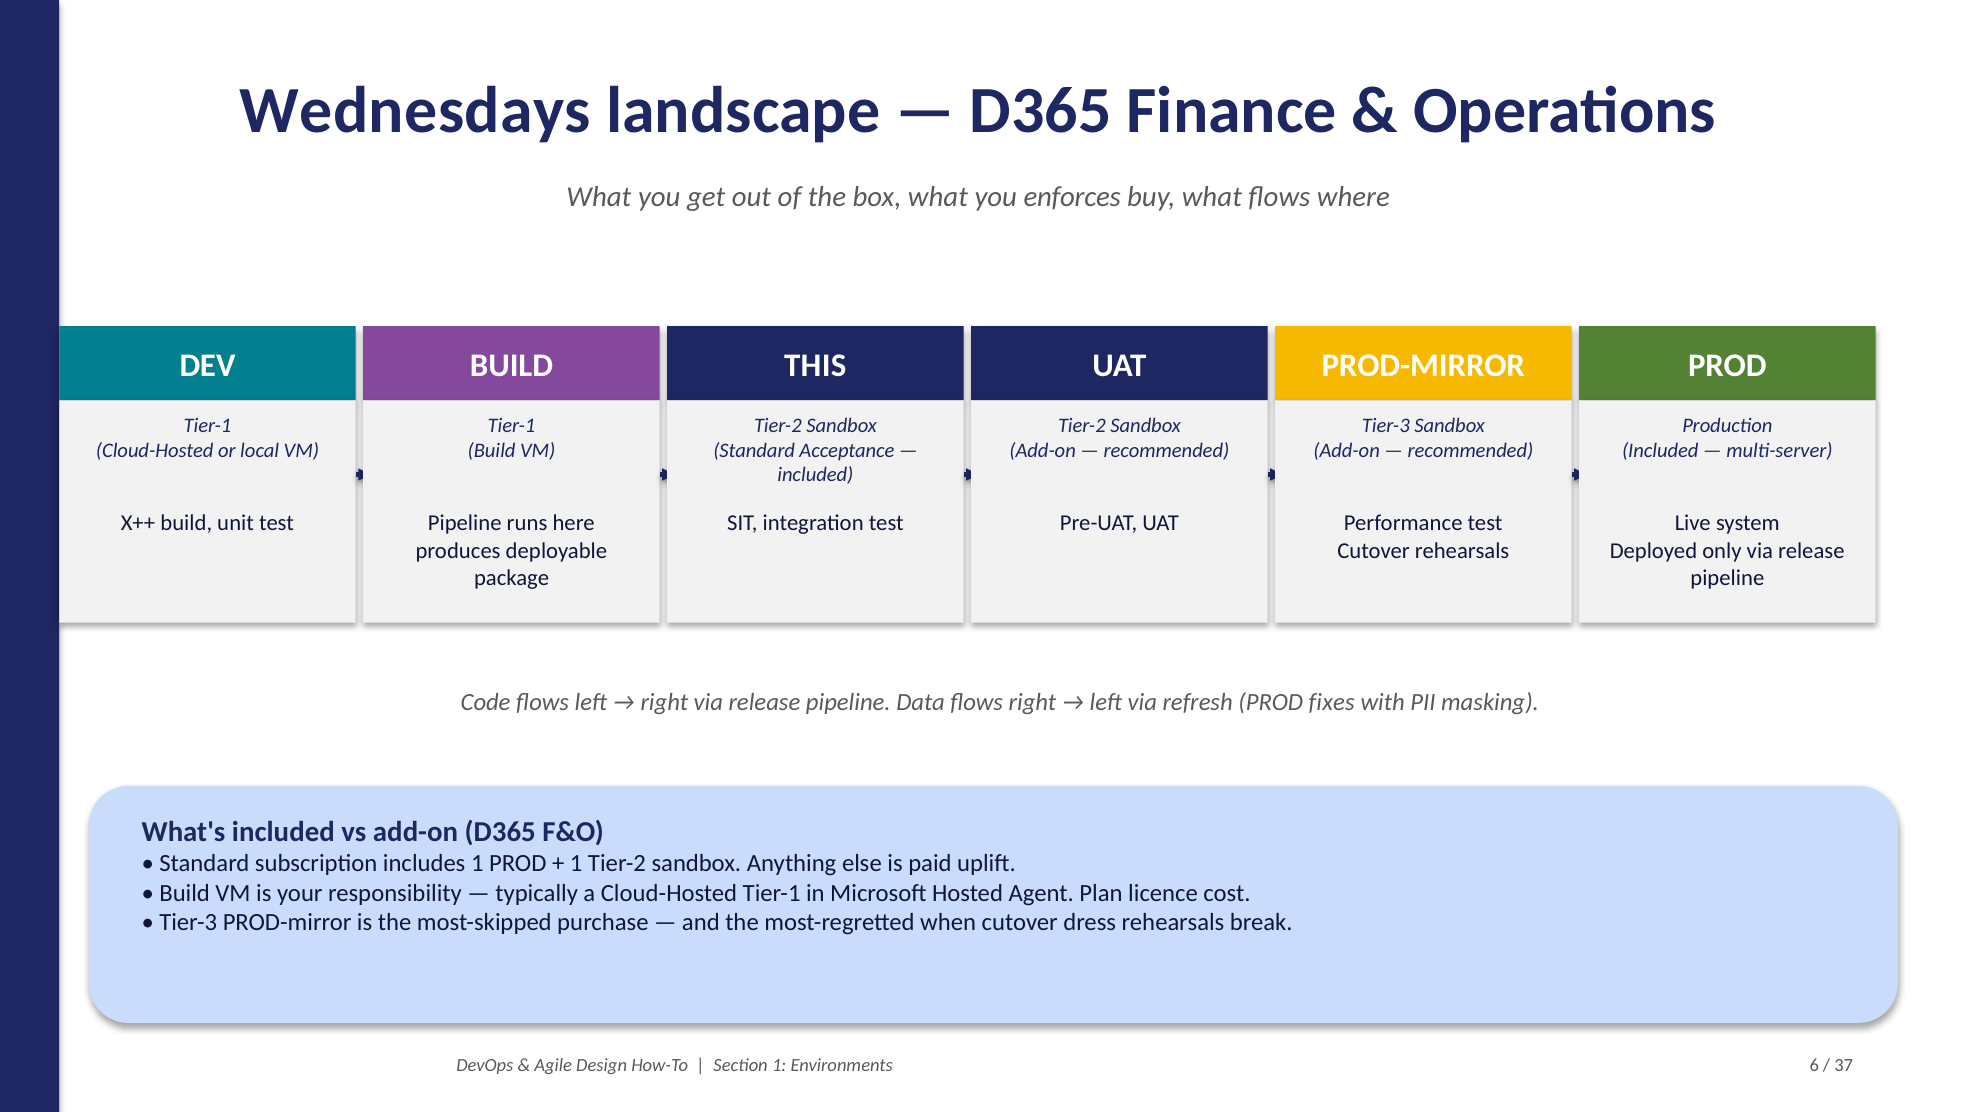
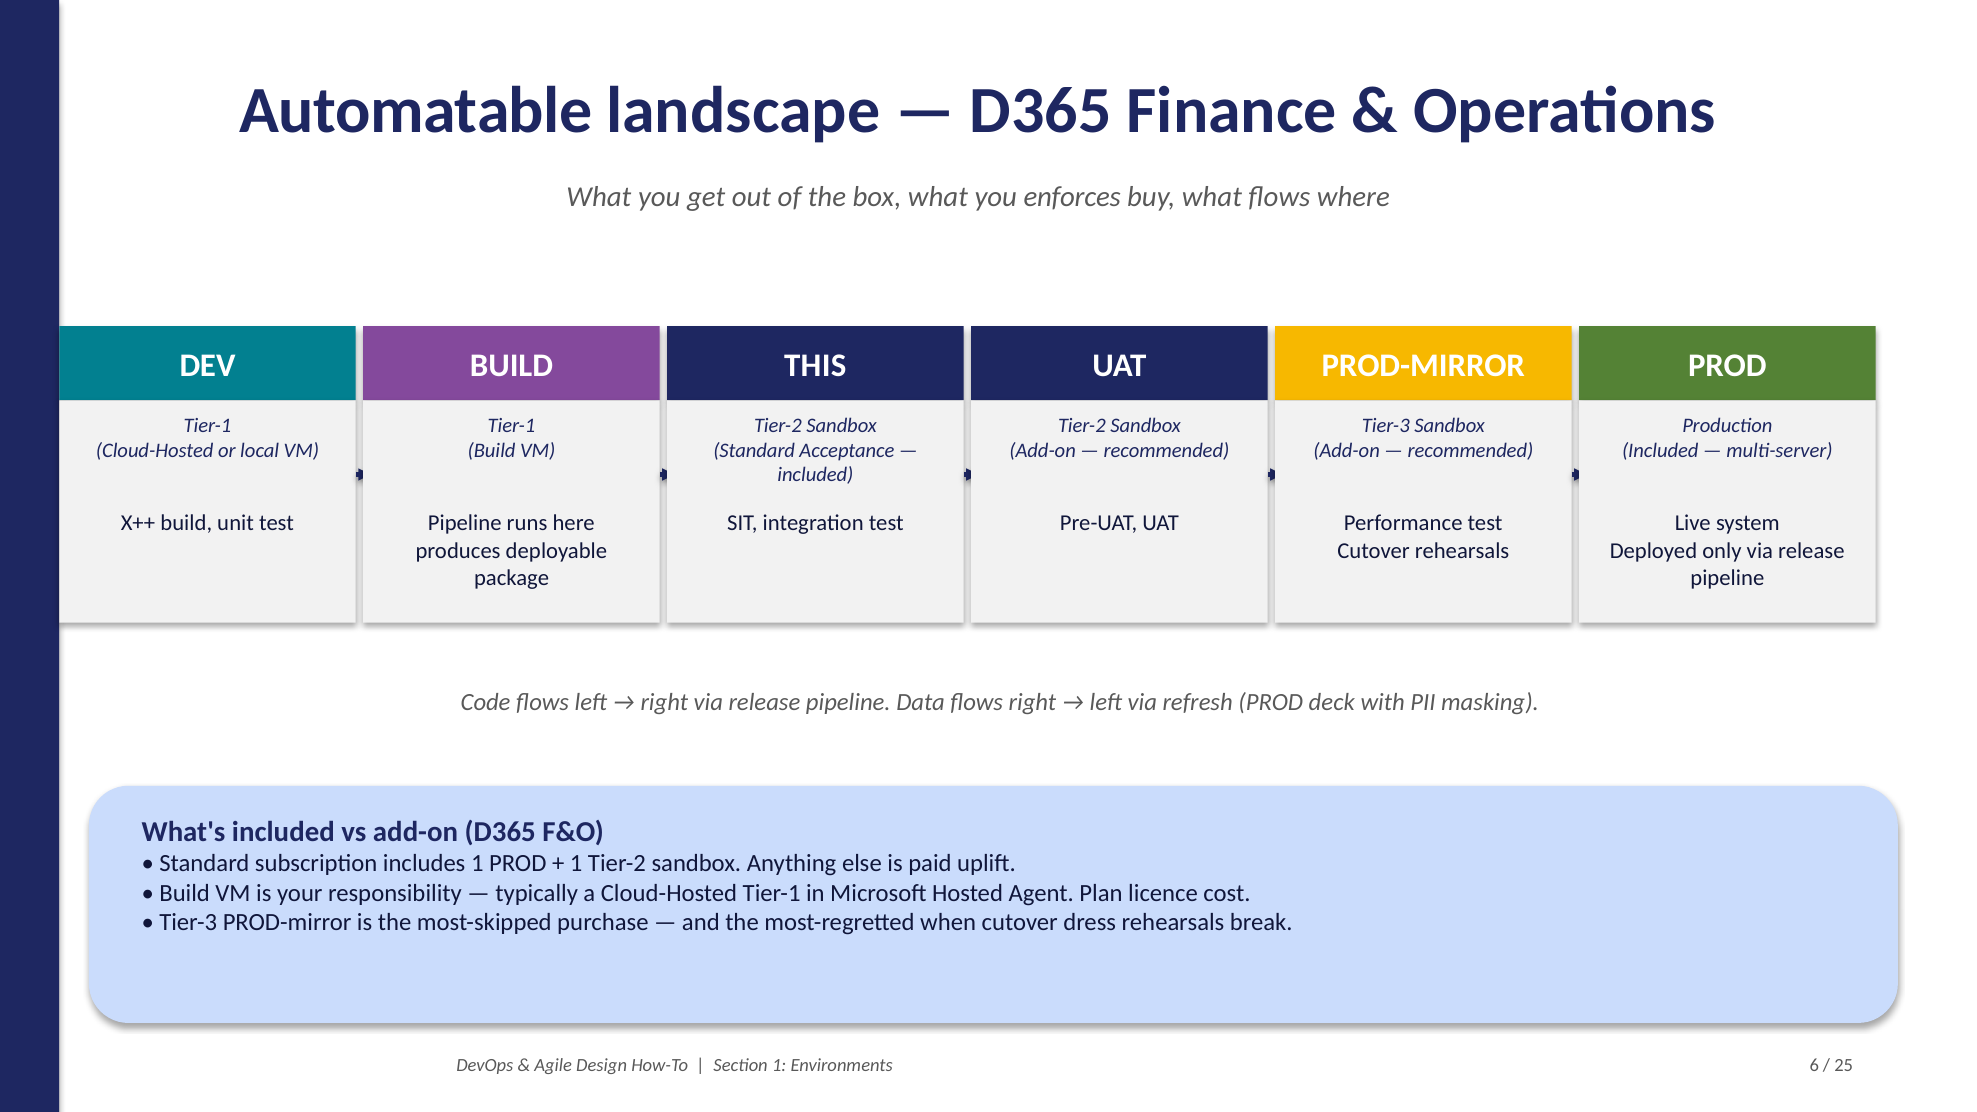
Wednesdays: Wednesdays -> Automatable
fixes: fixes -> deck
37: 37 -> 25
